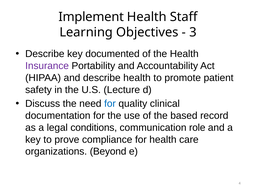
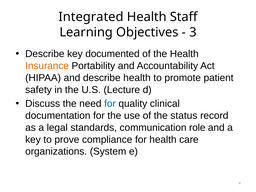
Implement: Implement -> Integrated
Insurance colour: purple -> orange
based: based -> status
conditions: conditions -> standards
Beyond: Beyond -> System
